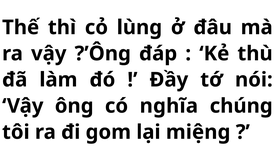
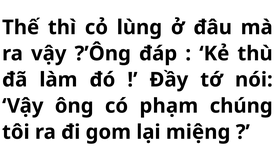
nghĩa: nghĩa -> phạm
